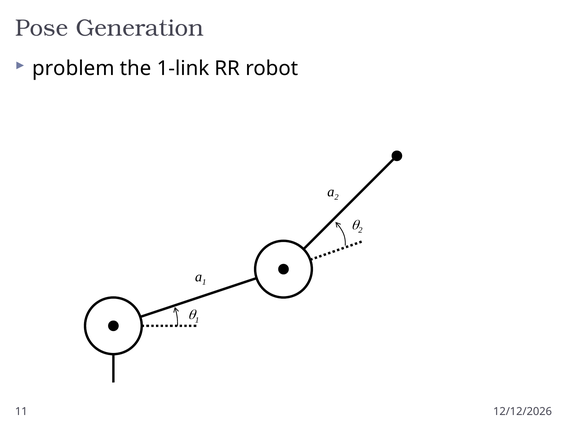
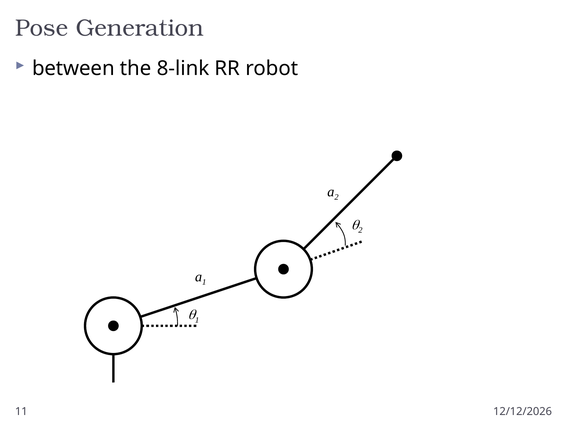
problem: problem -> between
1-link: 1-link -> 8-link
